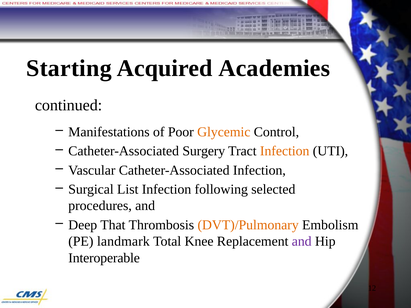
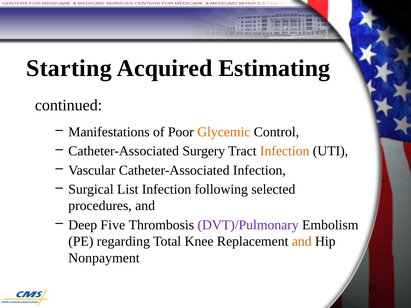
Academies: Academies -> Estimating
That: That -> Five
DVT)/Pulmonary colour: orange -> purple
landmark: landmark -> regarding
and at (302, 242) colour: purple -> orange
Interoperable: Interoperable -> Nonpayment
